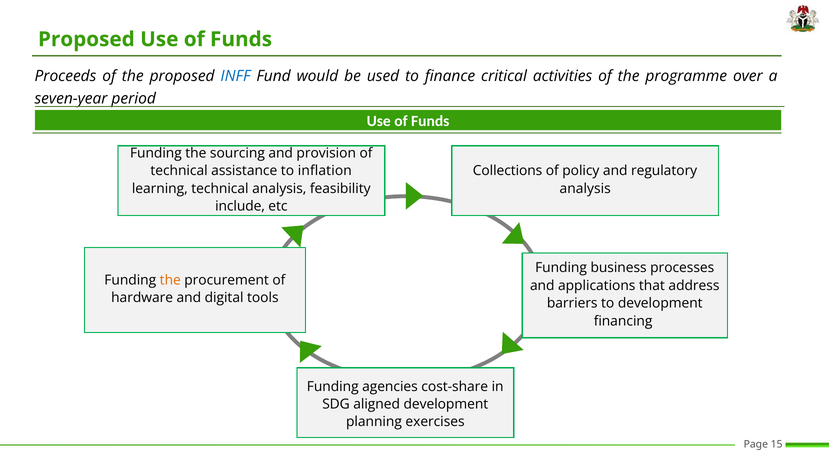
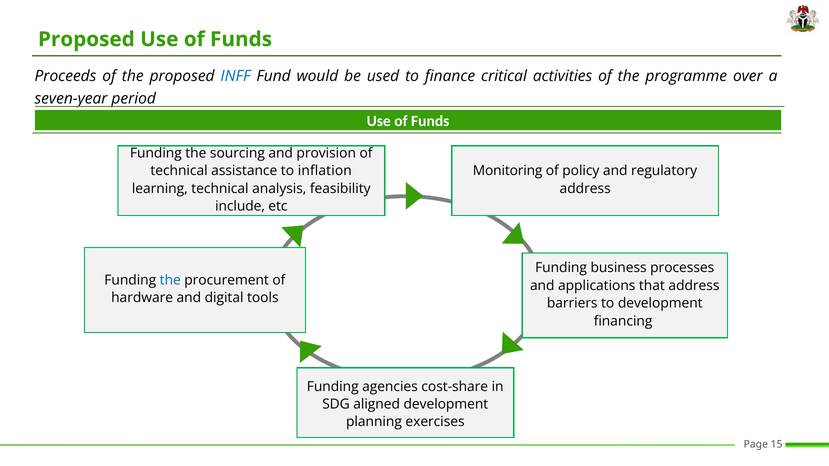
Collections: Collections -> Monitoring
analysis at (585, 189): analysis -> address
the at (170, 280) colour: orange -> blue
